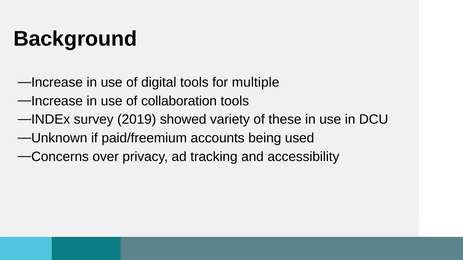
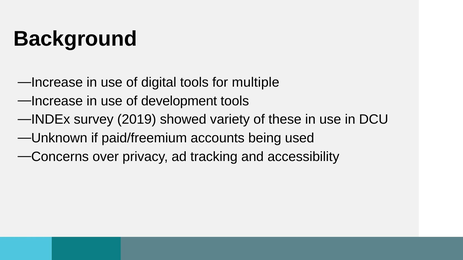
collaboration: collaboration -> development
